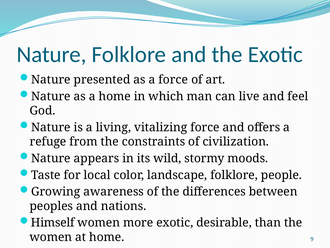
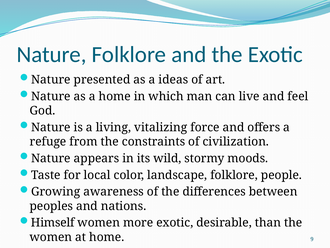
a force: force -> ideas
